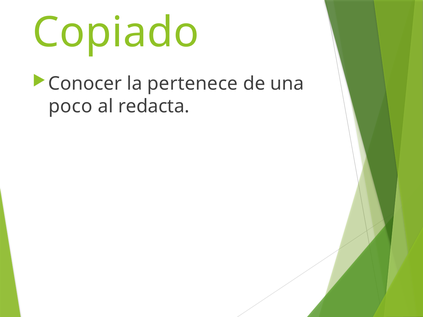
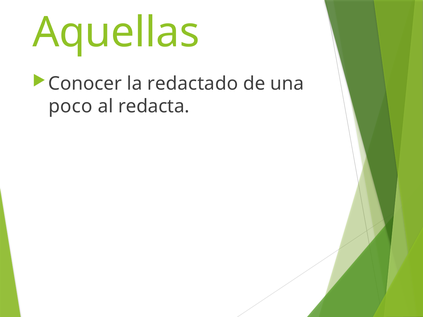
Copiado: Copiado -> Aquellas
pertenece: pertenece -> redactado
